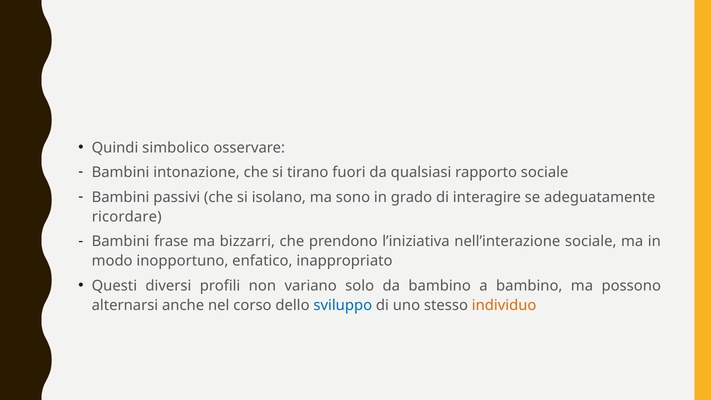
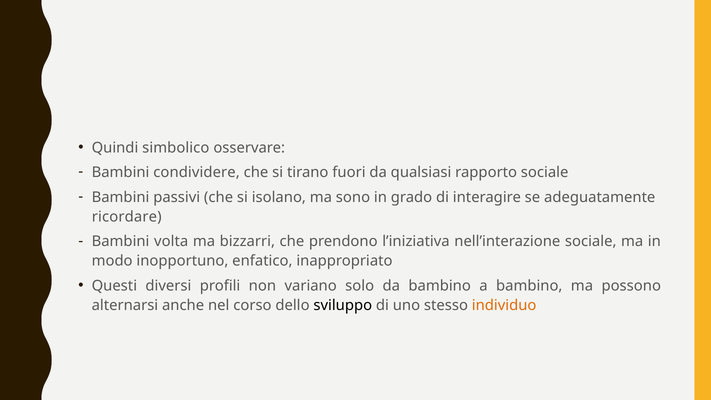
intonazione: intonazione -> condividere
frase: frase -> volta
sviluppo colour: blue -> black
